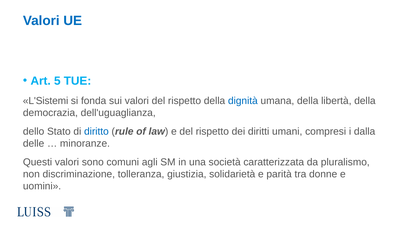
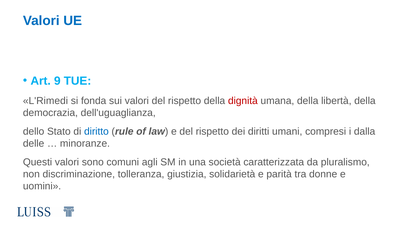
5: 5 -> 9
L'Sistemi: L'Sistemi -> L'Rimedi
dignità colour: blue -> red
